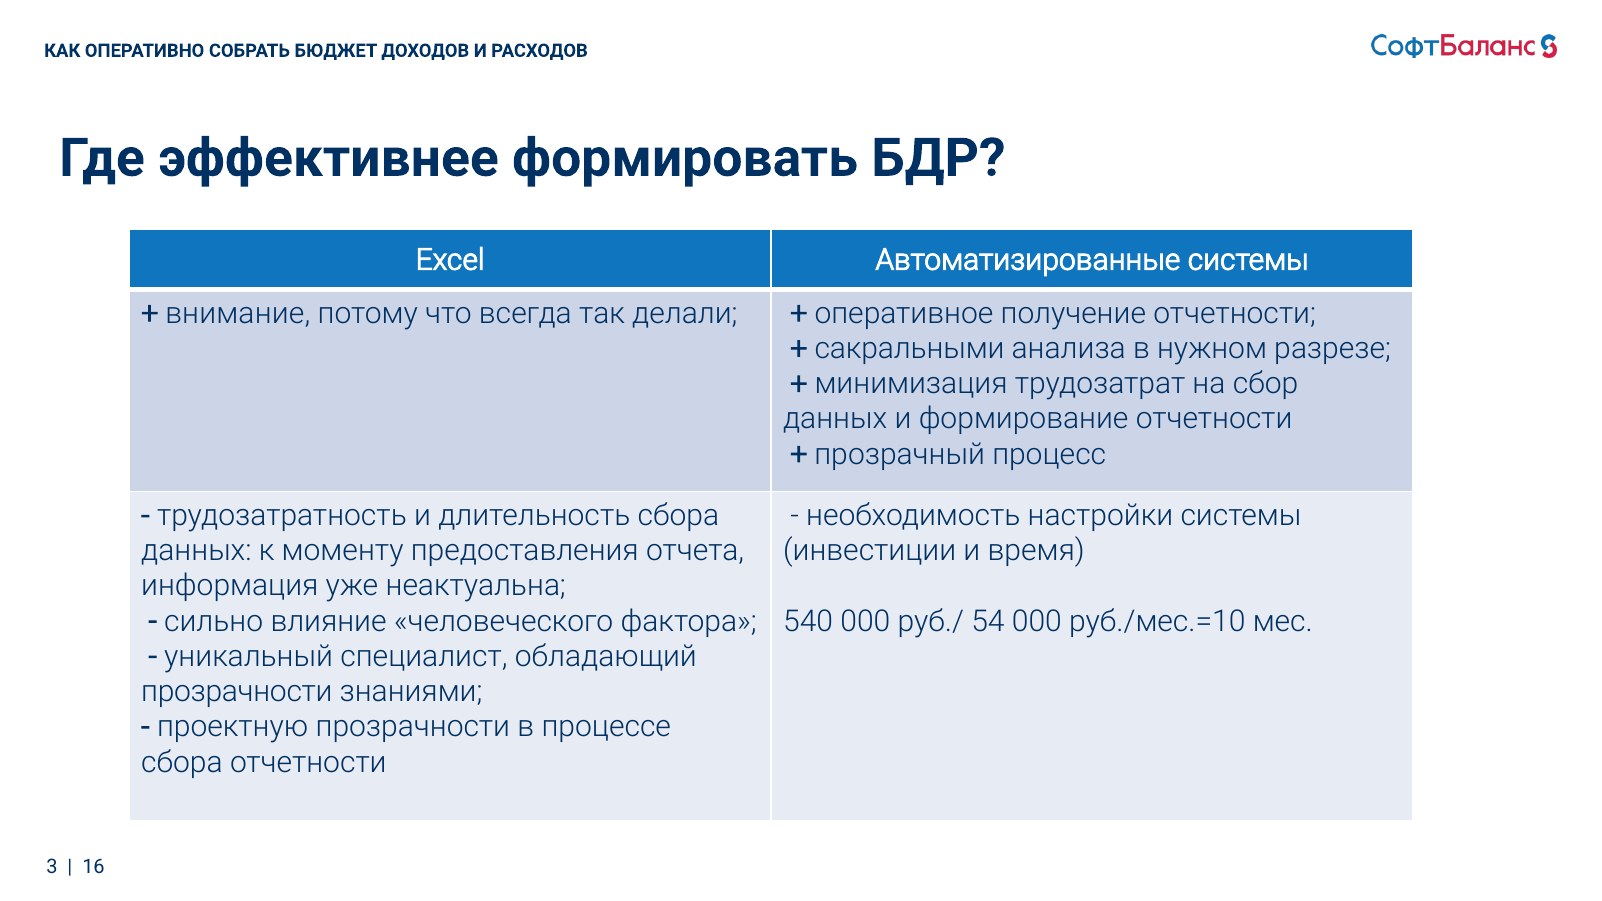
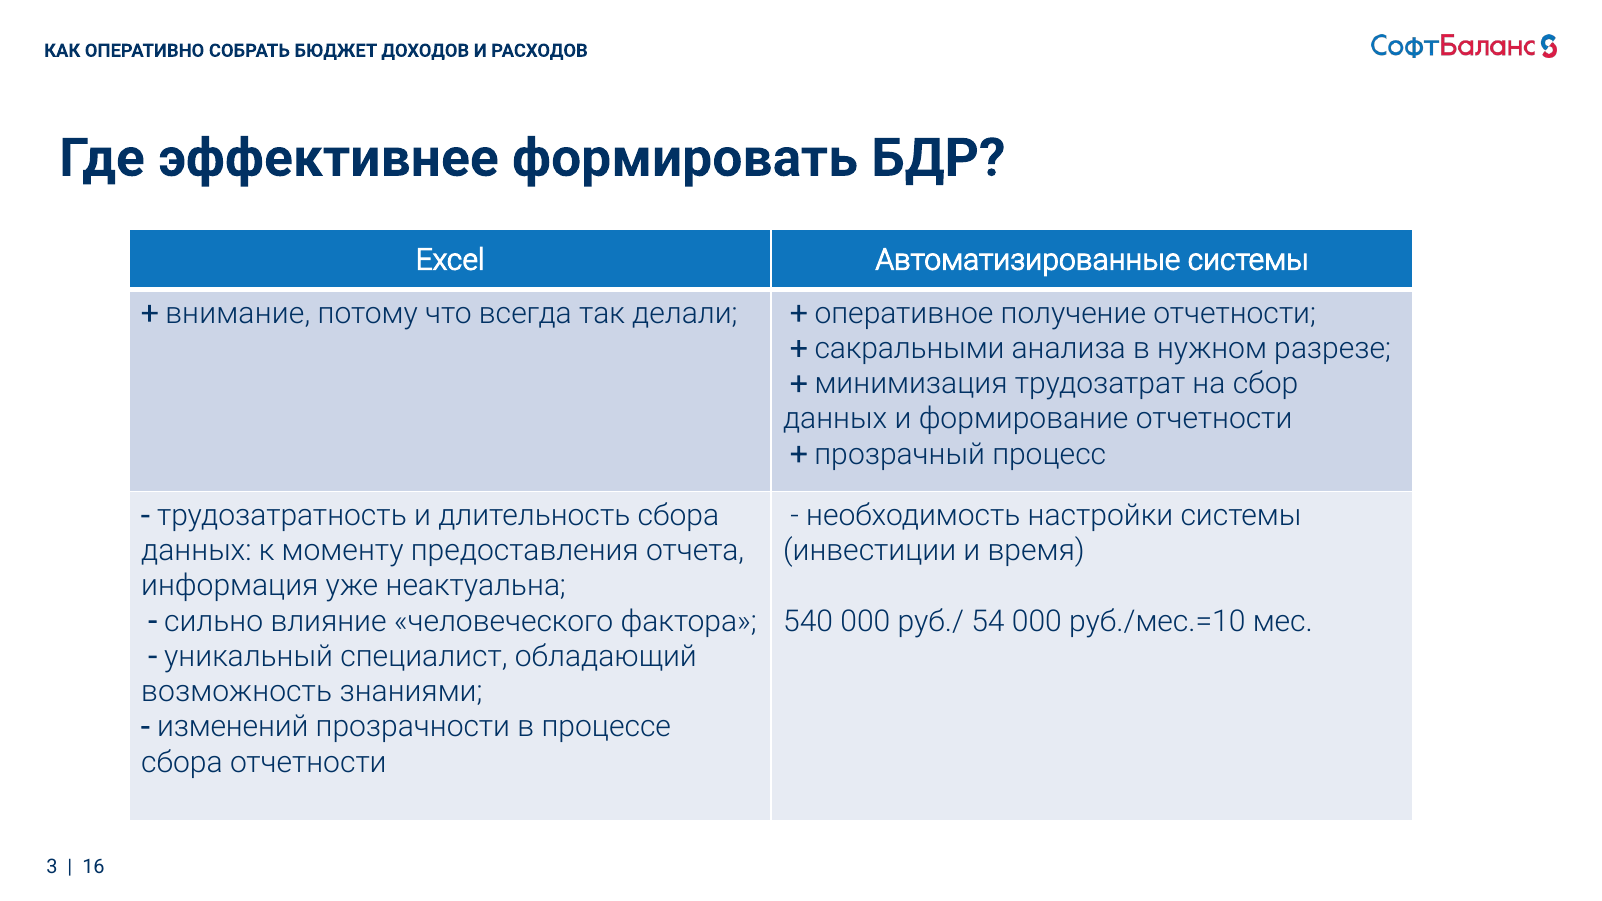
прозрачности at (237, 692): прозрачности -> возможность
проектную: проектную -> изменений
